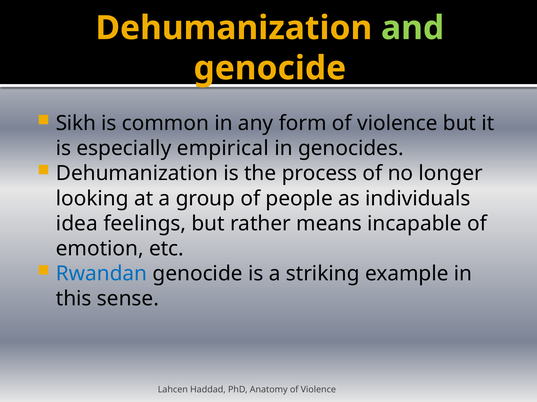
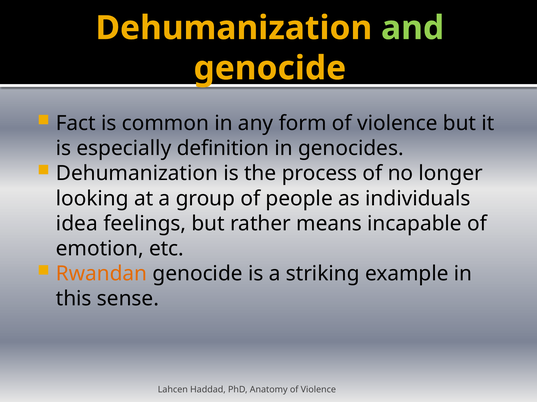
Sikh: Sikh -> Fact
empirical: empirical -> definition
Rwandan colour: blue -> orange
